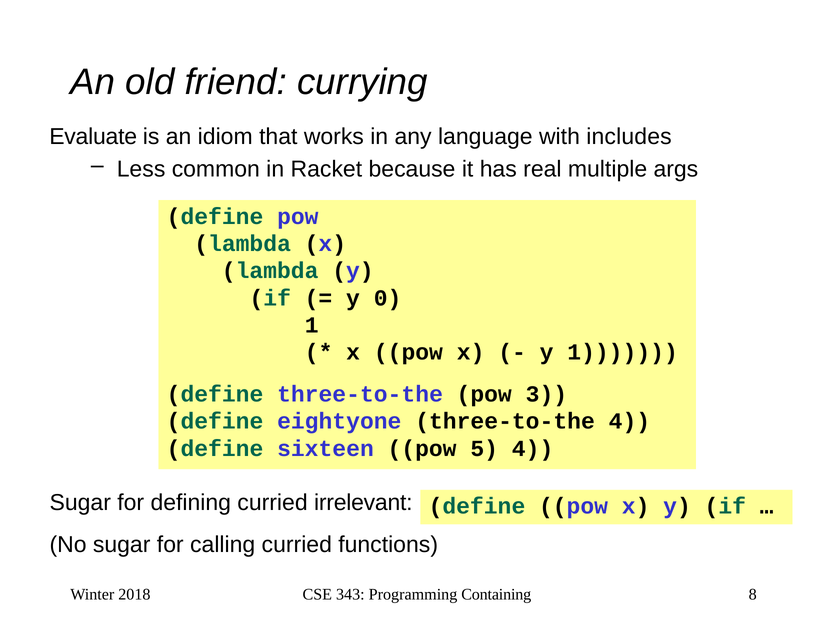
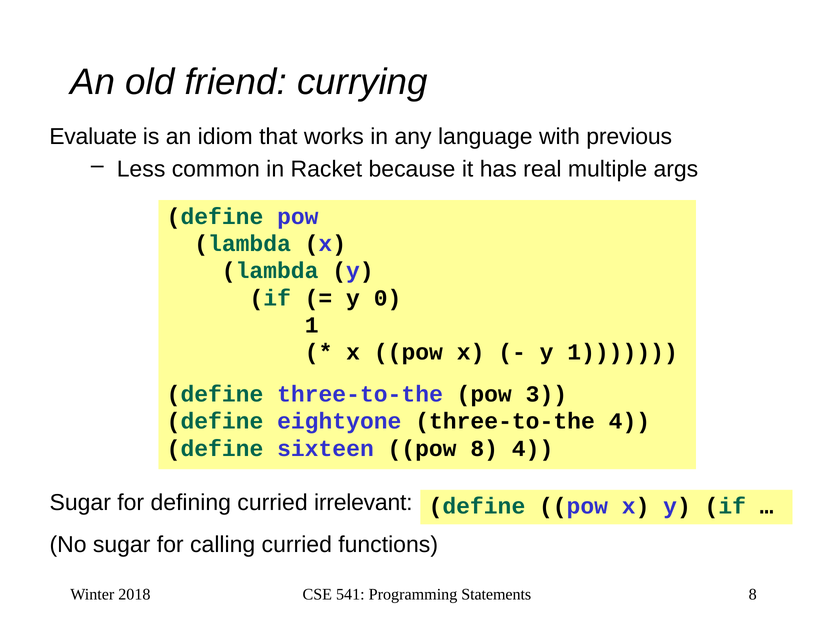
includes: includes -> previous
pow 5: 5 -> 8
343: 343 -> 541
Containing: Containing -> Statements
